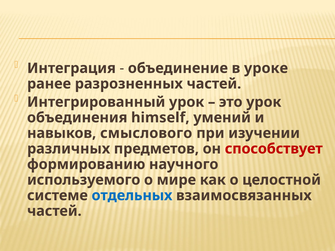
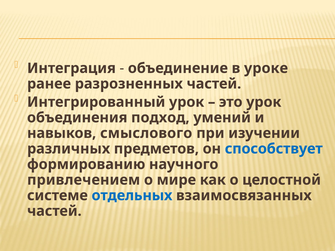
himself: himself -> подход
способствует colour: red -> blue
используемого: используемого -> привлечением
